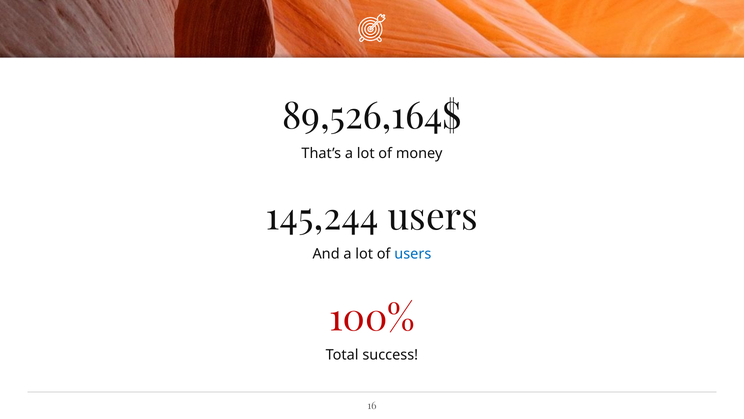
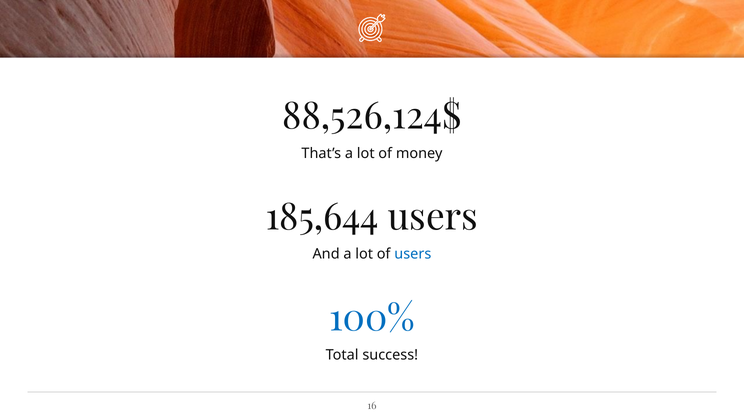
89,526,164$: 89,526,164$ -> 88,526,124$
145,244: 145,244 -> 185,644
100% colour: red -> blue
